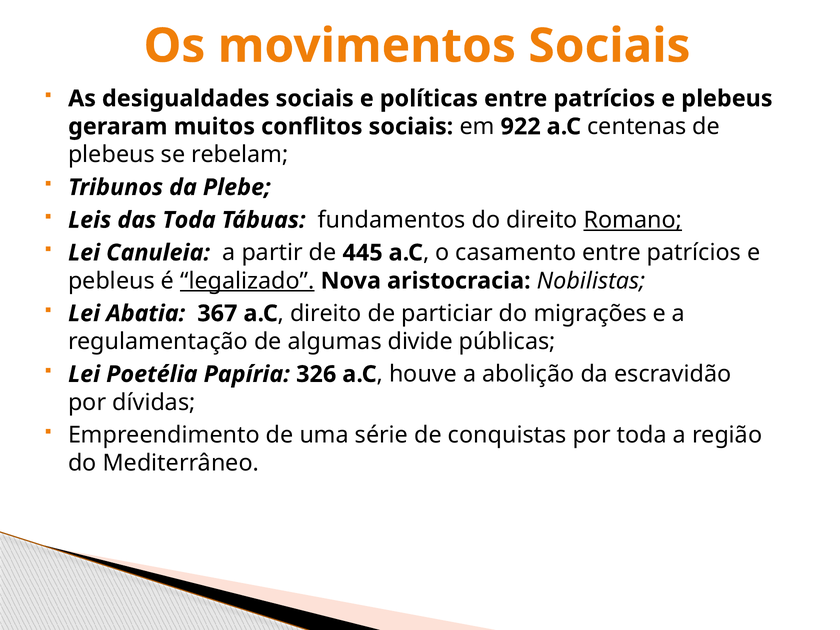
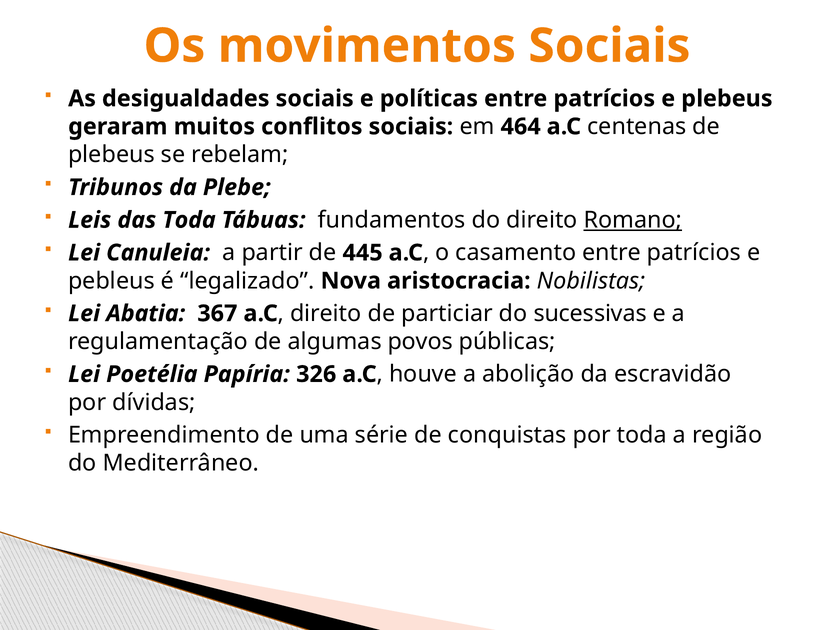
922: 922 -> 464
legalizado underline: present -> none
migrações: migrações -> sucessivas
divide: divide -> povos
